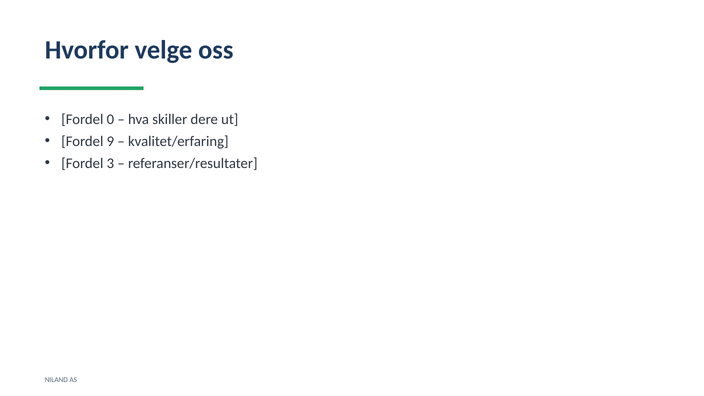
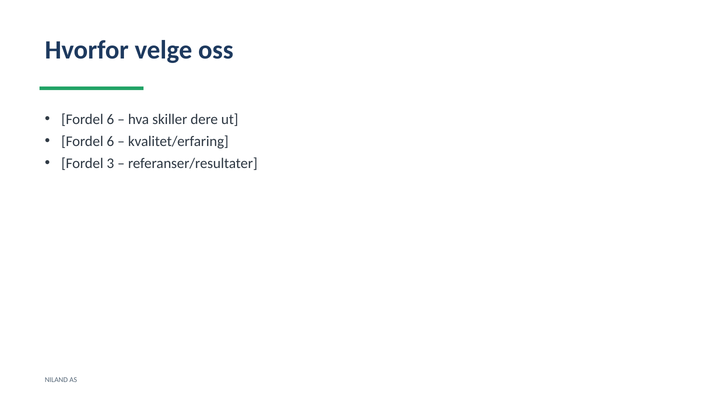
0 at (110, 119): 0 -> 6
9 at (110, 141): 9 -> 6
